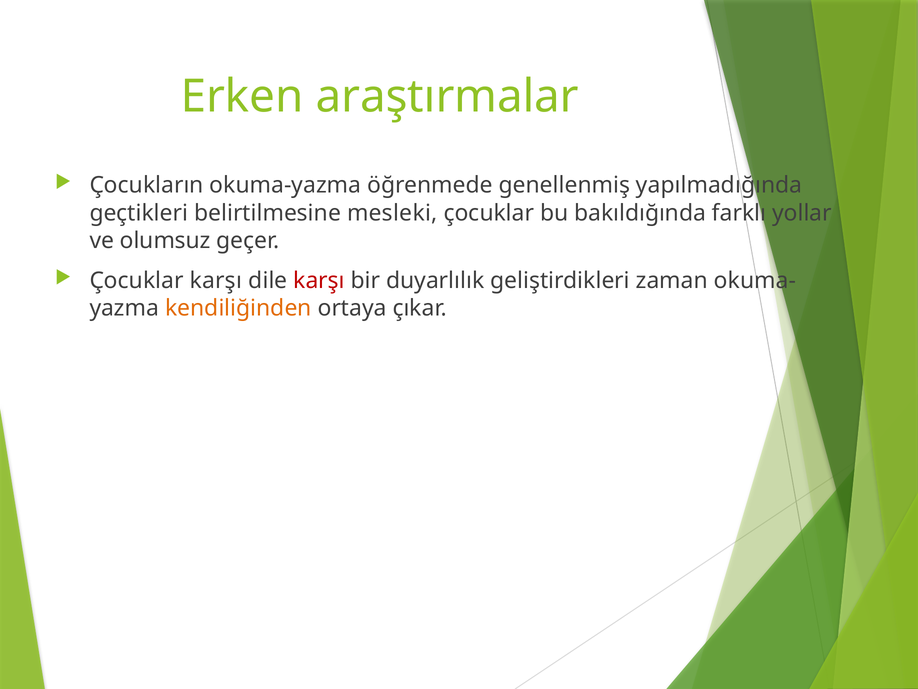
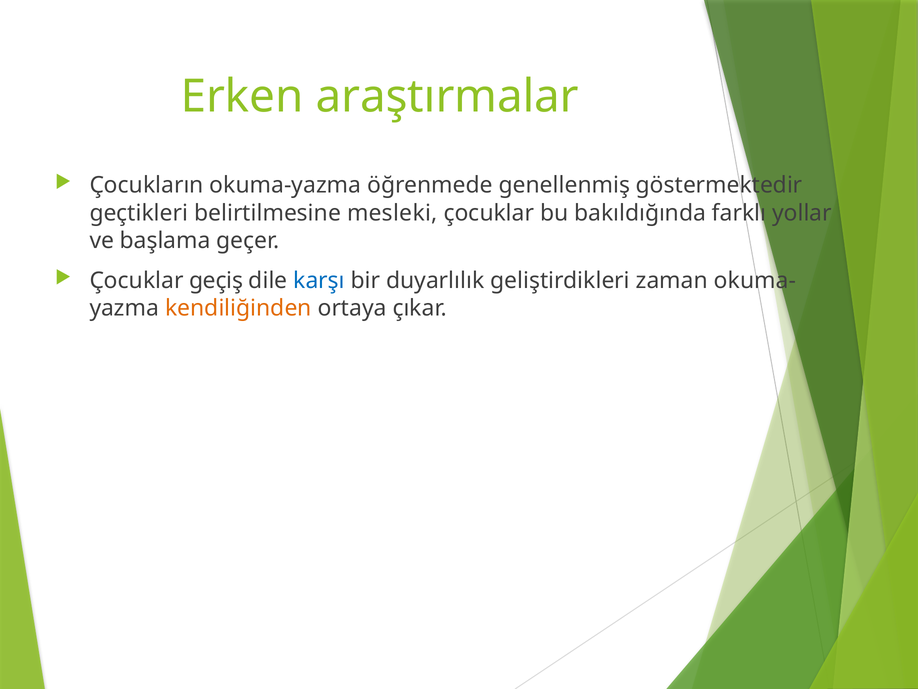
yapılmadığında: yapılmadığında -> göstermektedir
olumsuz: olumsuz -> başlama
Çocuklar karşı: karşı -> geçiş
karşı at (319, 281) colour: red -> blue
